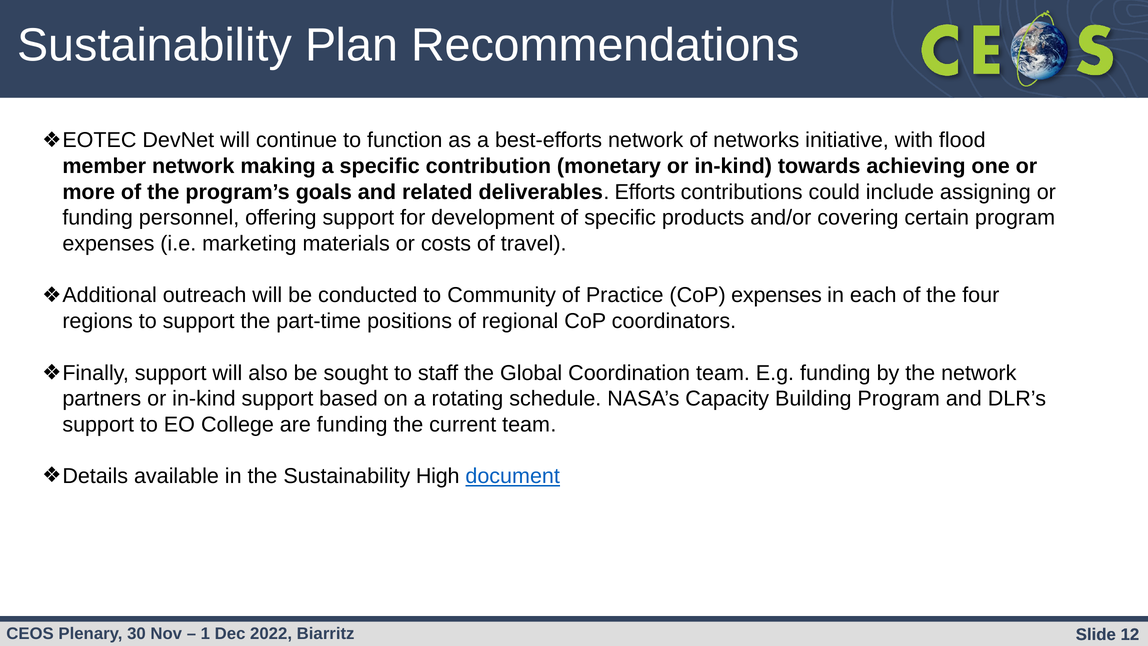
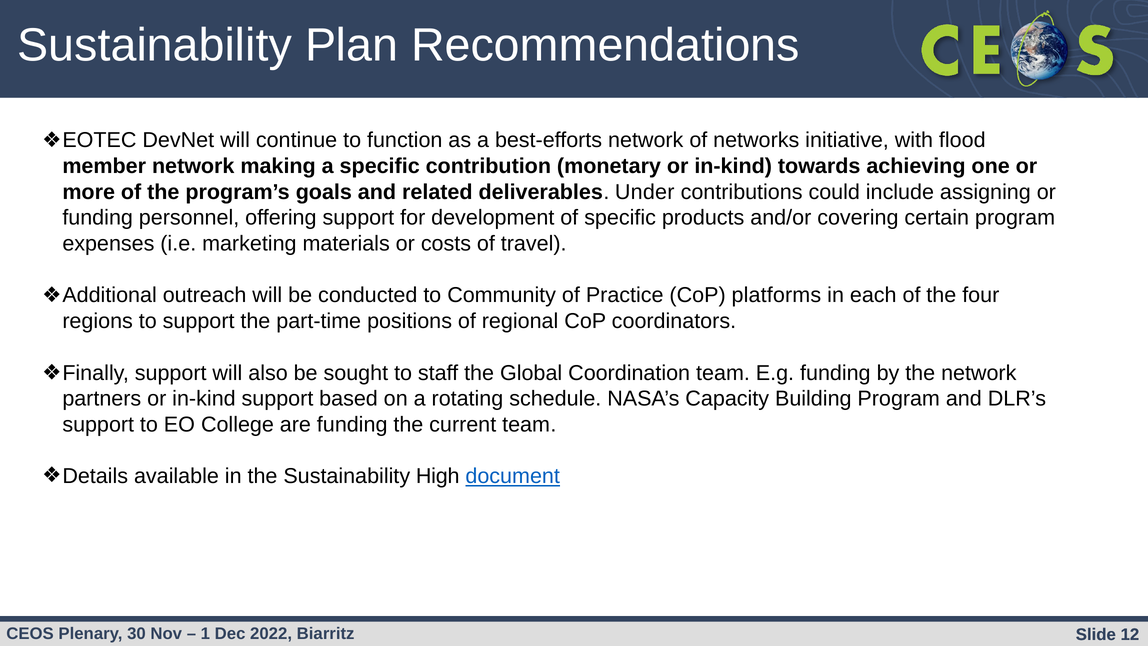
Efforts: Efforts -> Under
CoP expenses: expenses -> platforms
